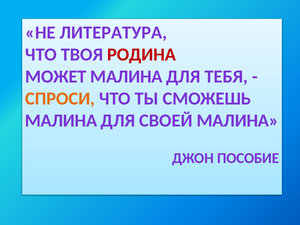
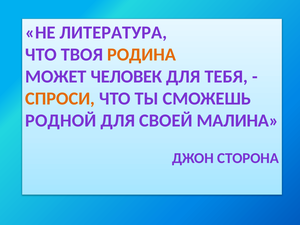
РОДИНА colour: red -> orange
МОЖЕТ МАЛИНА: МАЛИНА -> ЧЕЛОВЕК
МАЛИНА at (61, 120): МАЛИНА -> РОДНОЙ
ПОСОБИЕ: ПОСОБИЕ -> СТОРОНА
